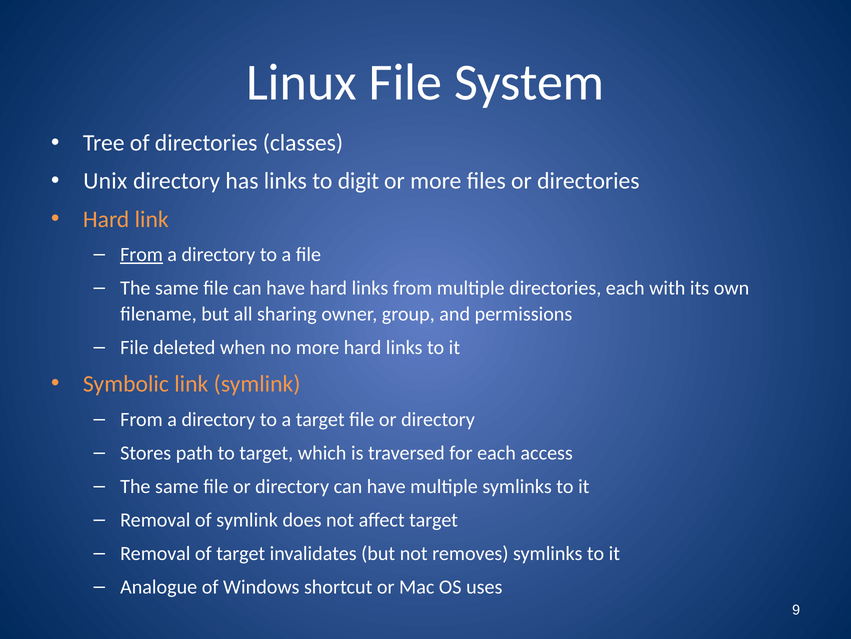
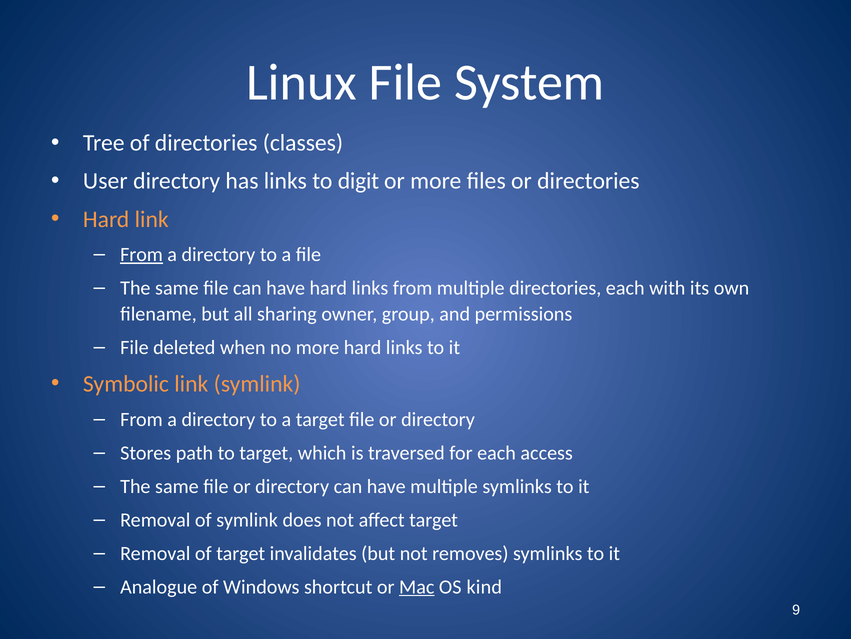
Unix: Unix -> User
Mac underline: none -> present
uses: uses -> kind
